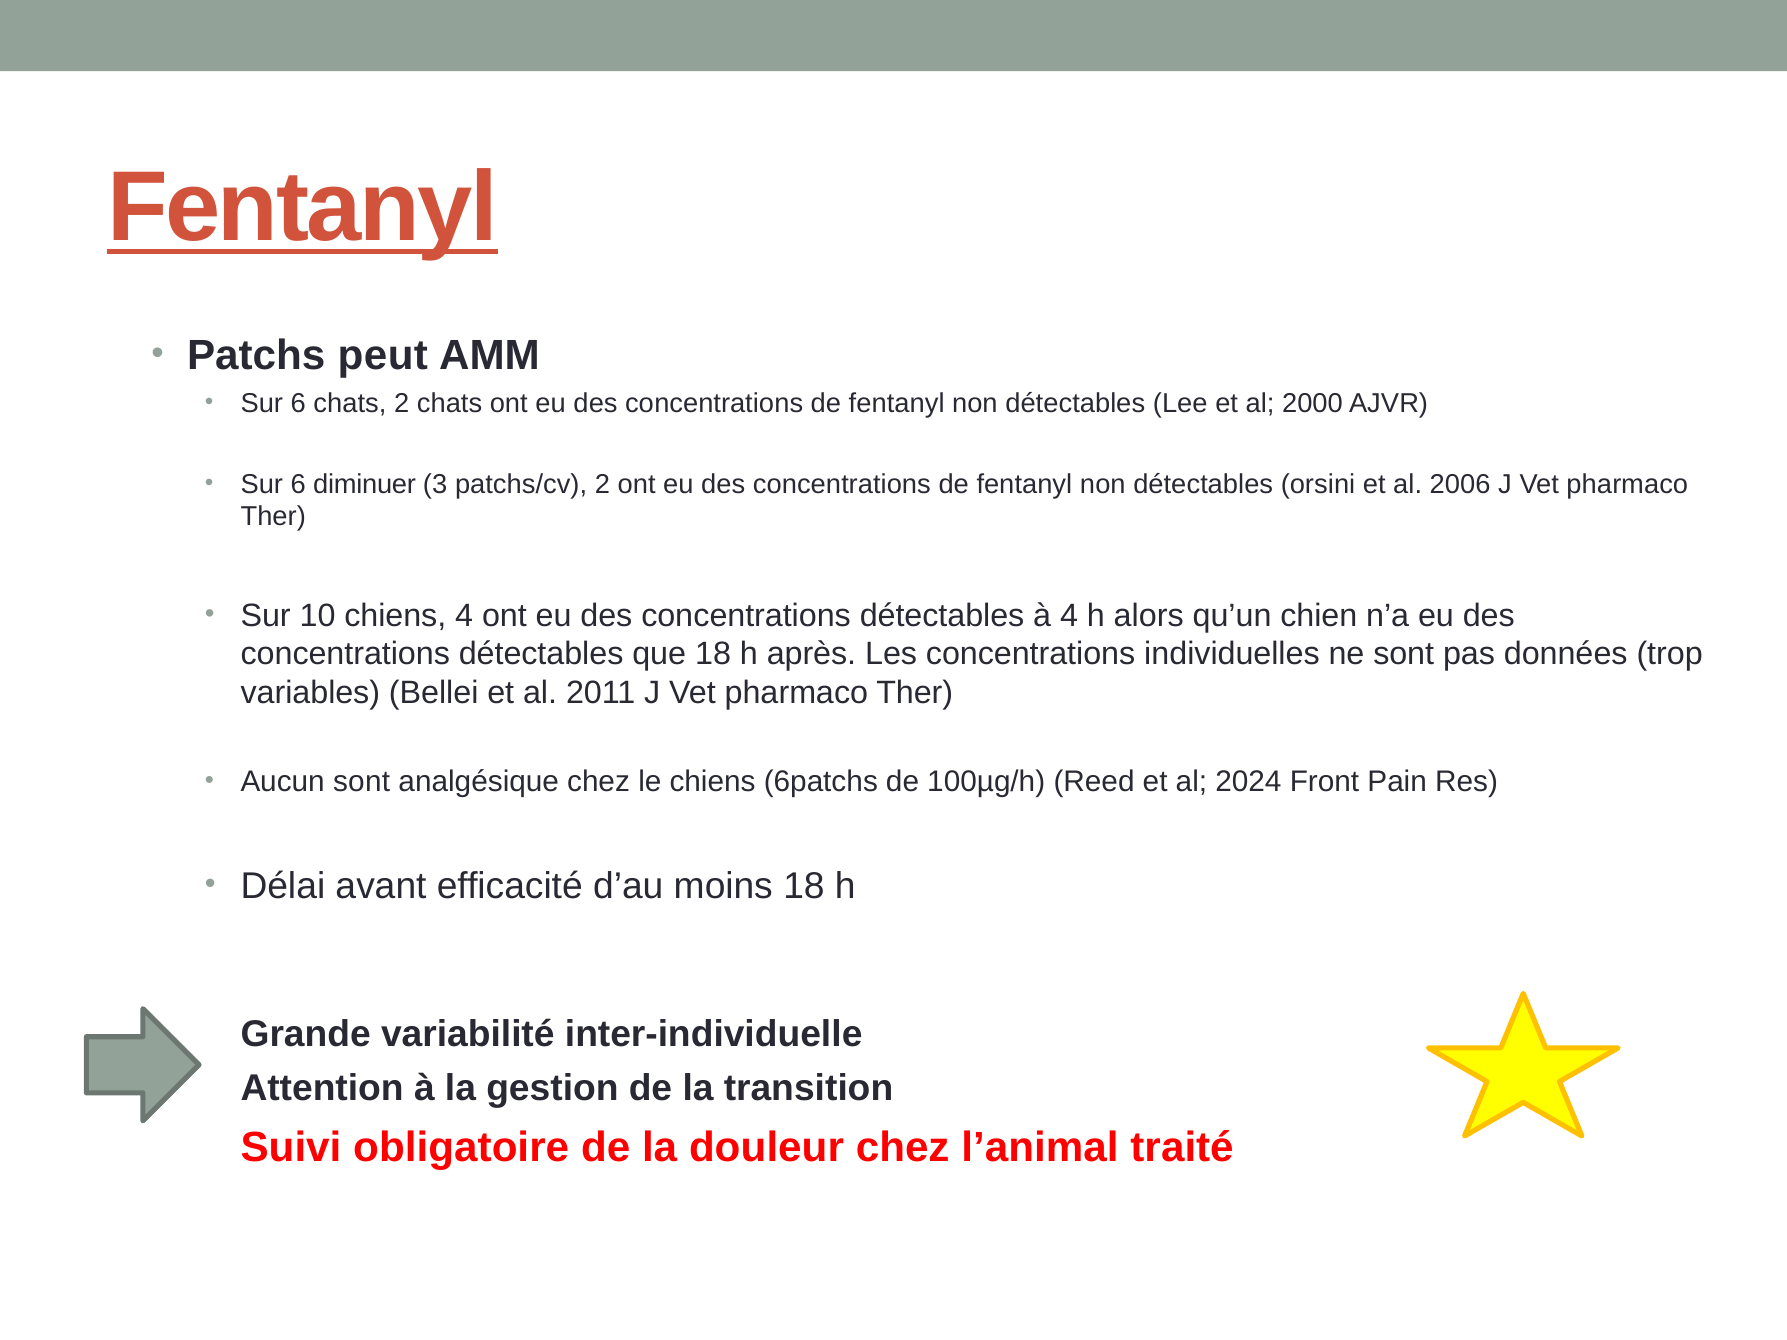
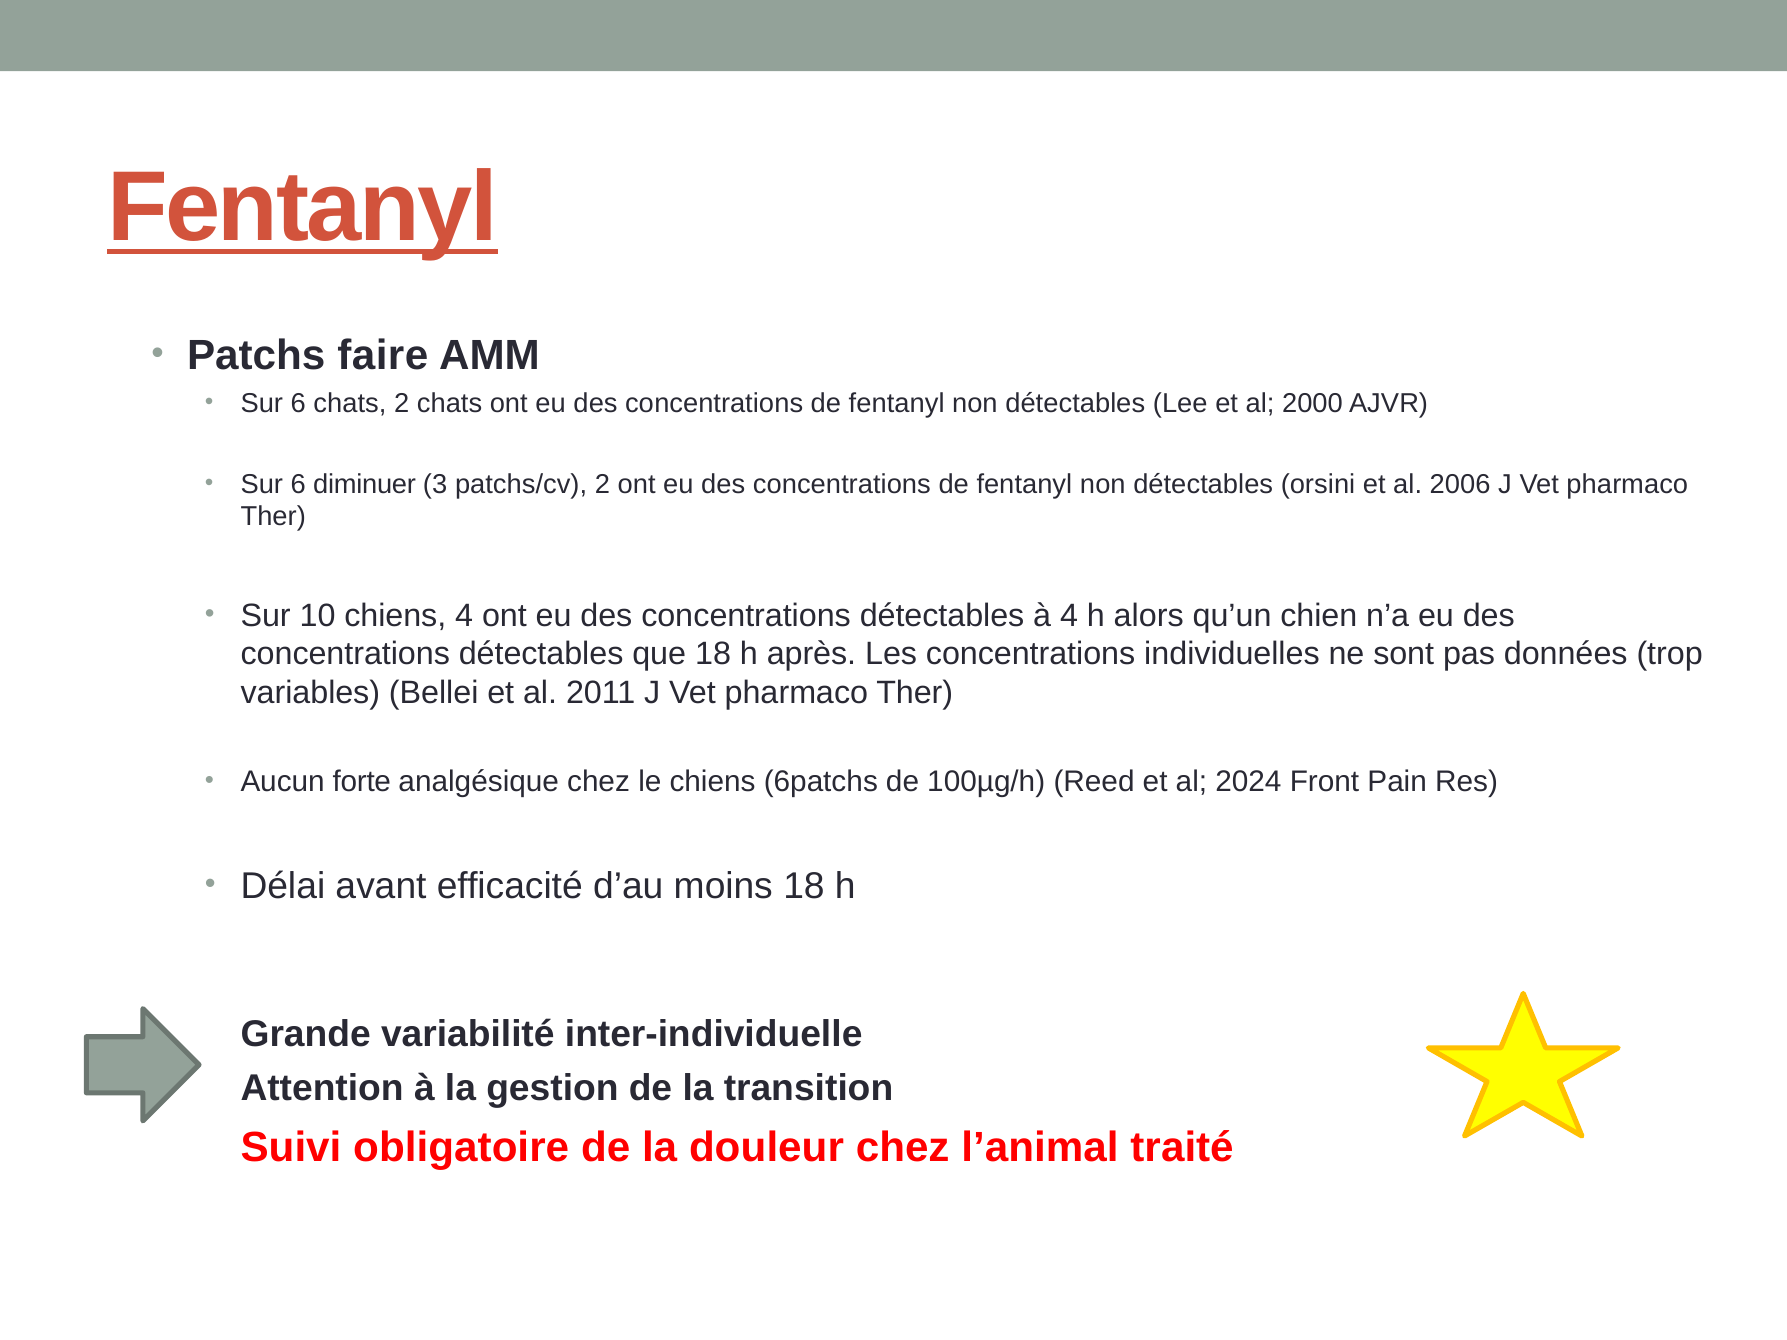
peut: peut -> faire
Aucun sont: sont -> forte
